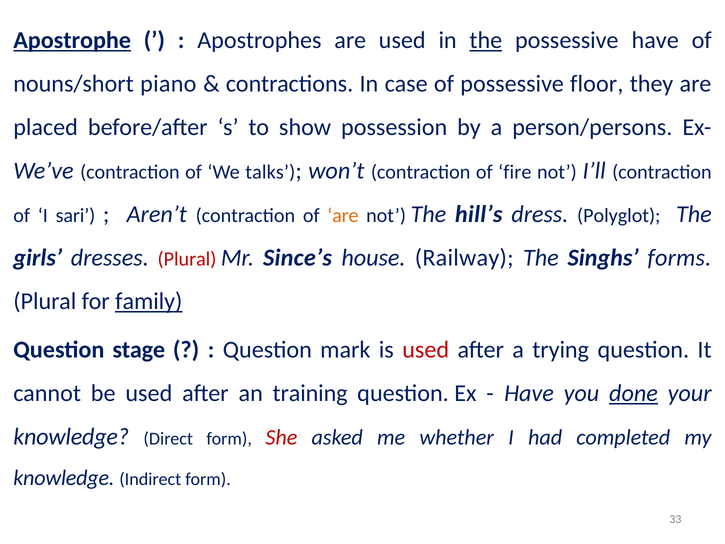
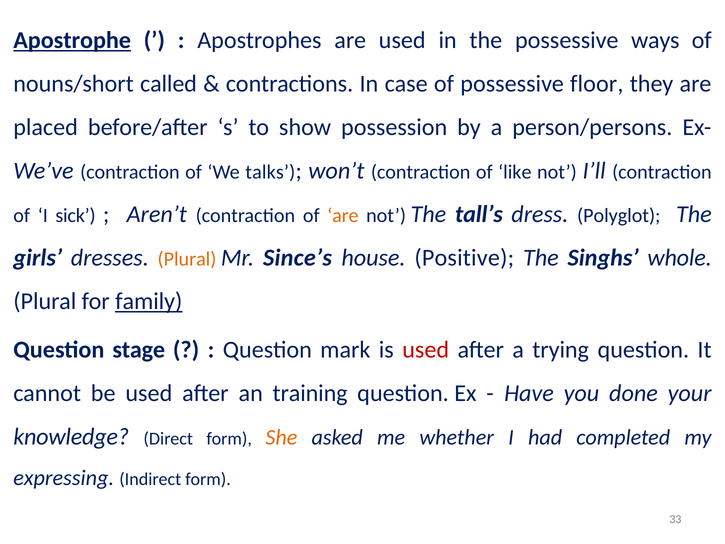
the at (486, 40) underline: present -> none
possessive have: have -> ways
piano: piano -> called
fire: fire -> like
sari: sari -> sick
hill’s: hill’s -> tall’s
Plural at (187, 259) colour: red -> orange
Railway: Railway -> Positive
forms: forms -> whole
done underline: present -> none
She colour: red -> orange
knowledge at (64, 478): knowledge -> expressing
